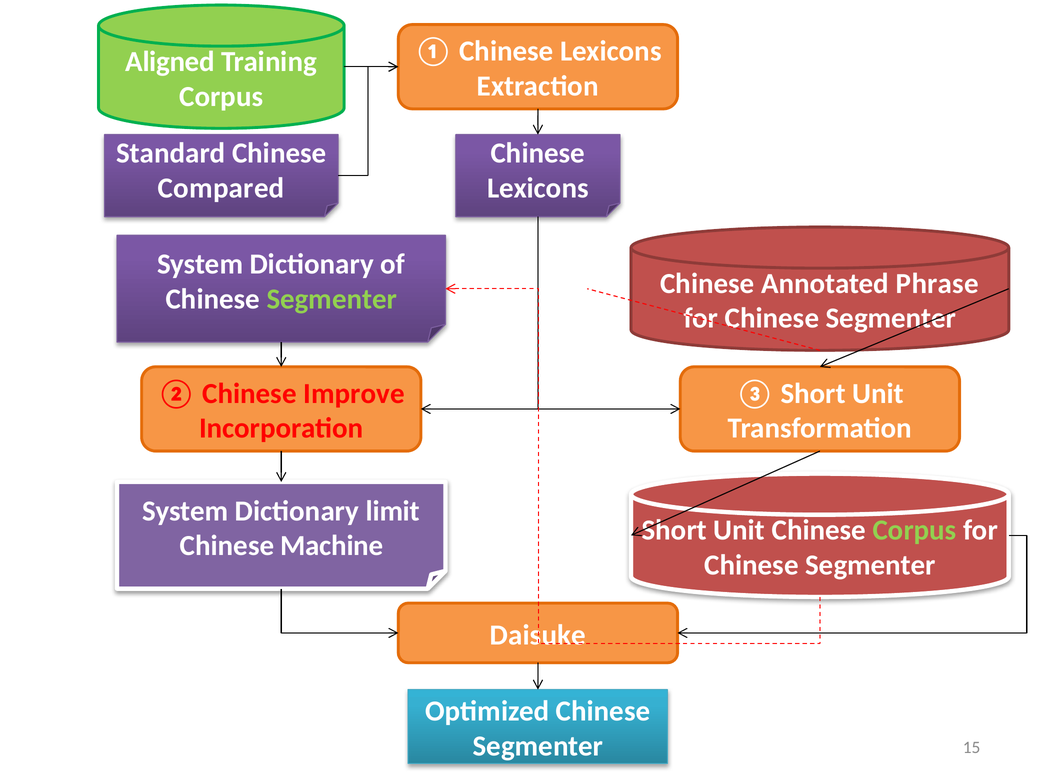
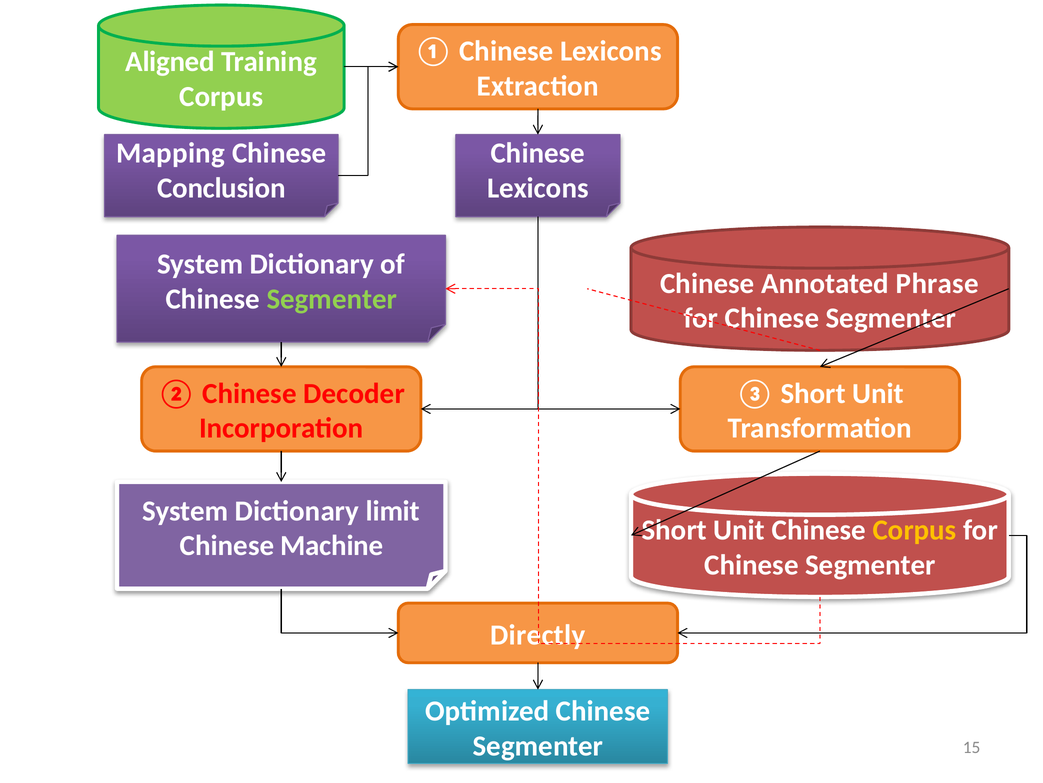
Standard: Standard -> Mapping
Compared: Compared -> Conclusion
Improve: Improve -> Decoder
Corpus at (915, 530) colour: light green -> yellow
Daisuke: Daisuke -> Directly
